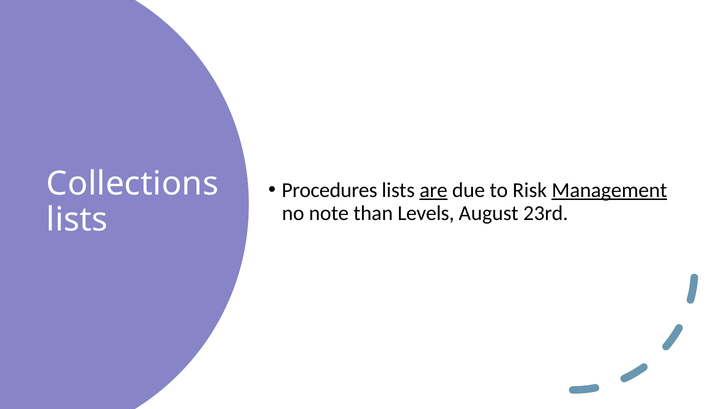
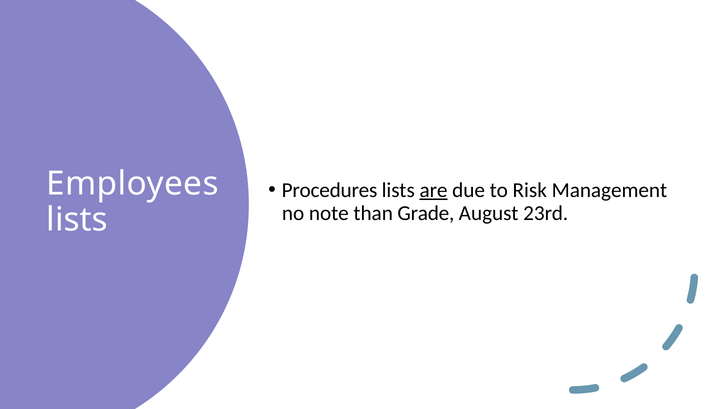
Collections: Collections -> Employees
Management underline: present -> none
Levels: Levels -> Grade
